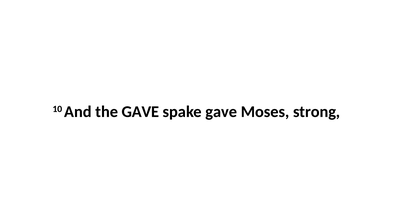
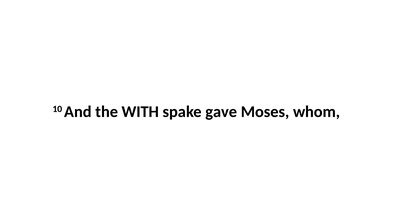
the GAVE: GAVE -> WITH
strong: strong -> whom
